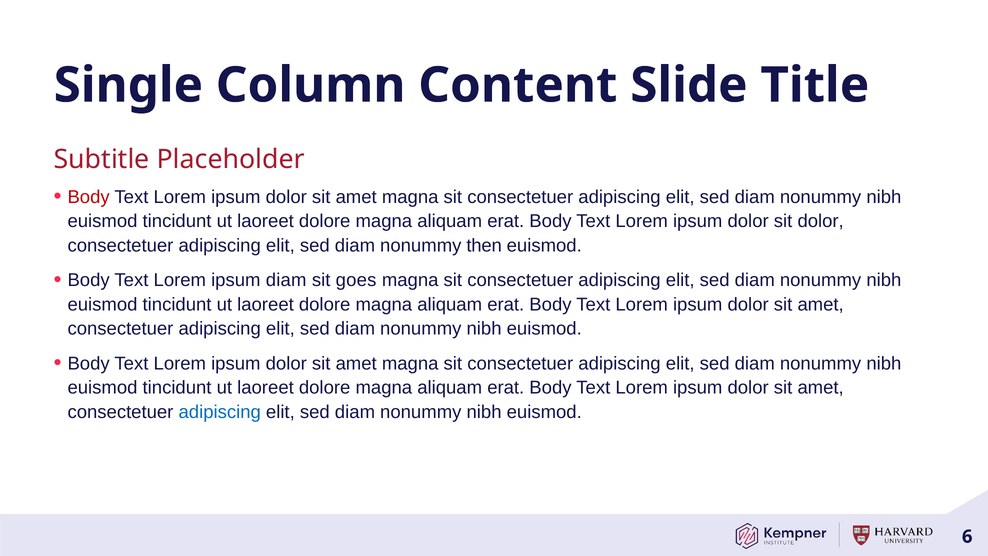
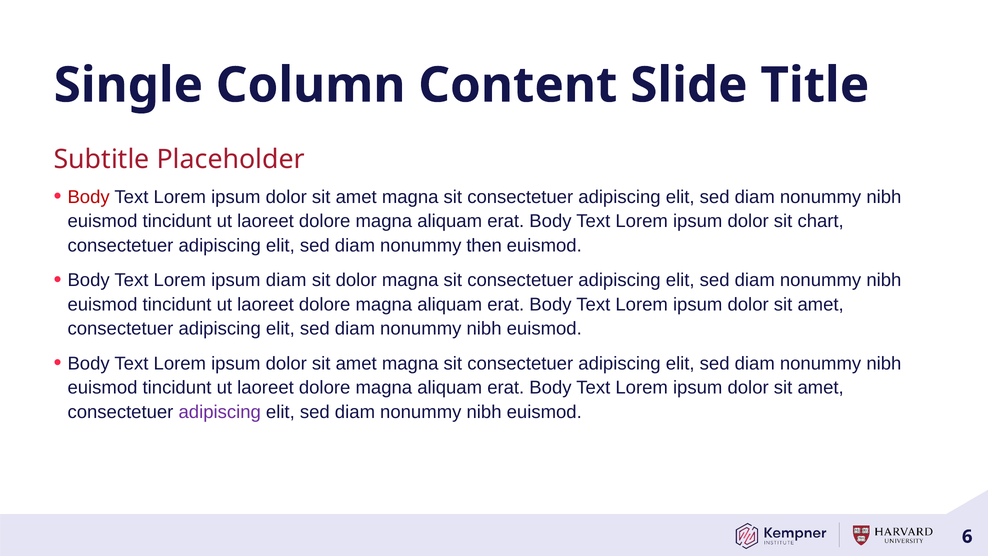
sit dolor: dolor -> chart
sit goes: goes -> dolor
adipiscing at (220, 412) colour: blue -> purple
